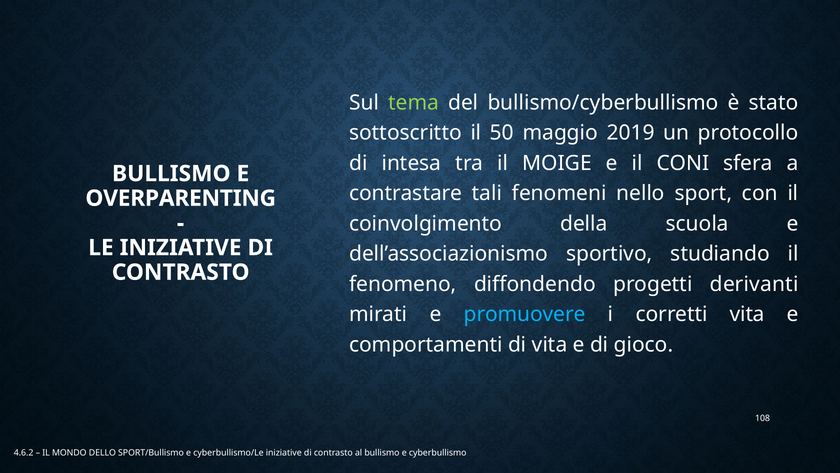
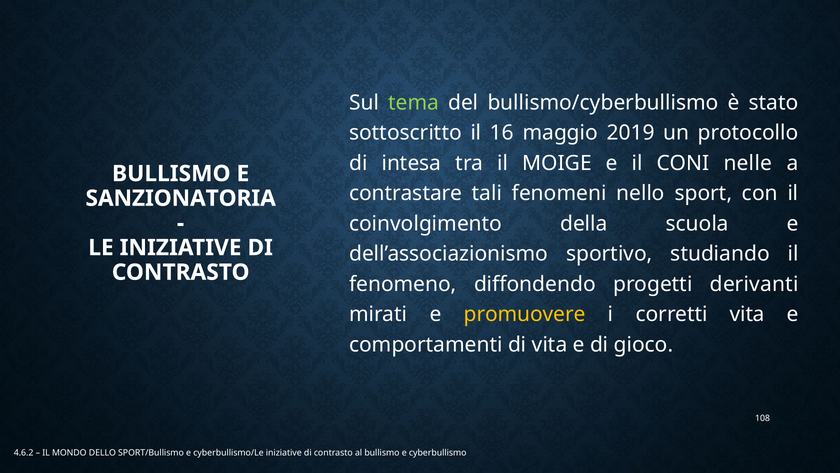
50: 50 -> 16
sfera: sfera -> nelle
OVERPARENTING: OVERPARENTING -> SANZIONATORIA
promuovere colour: light blue -> yellow
